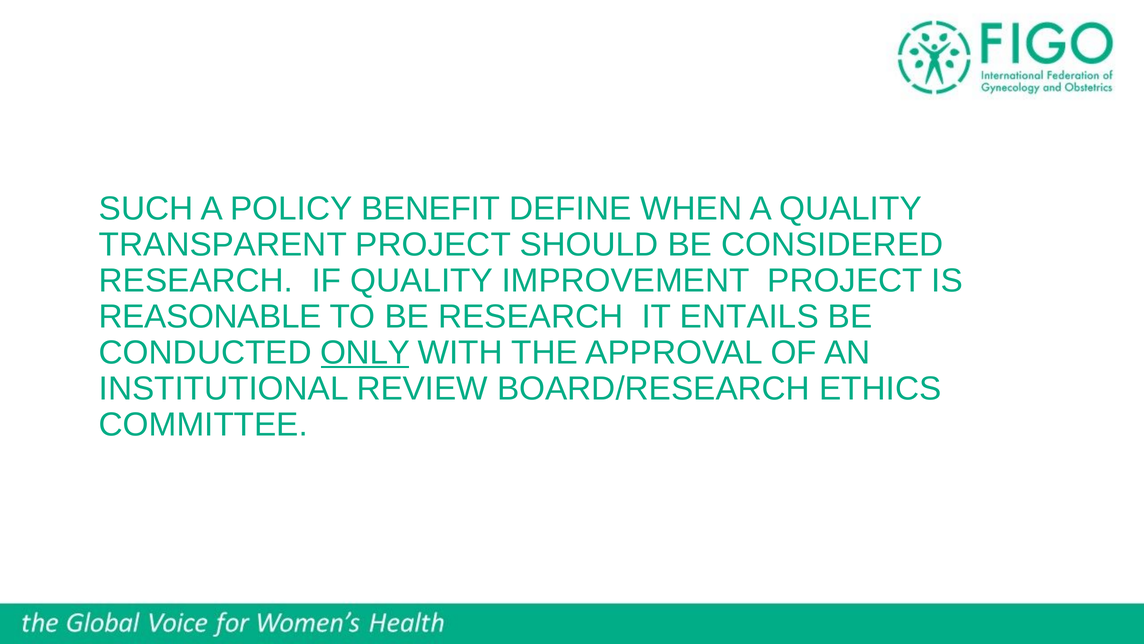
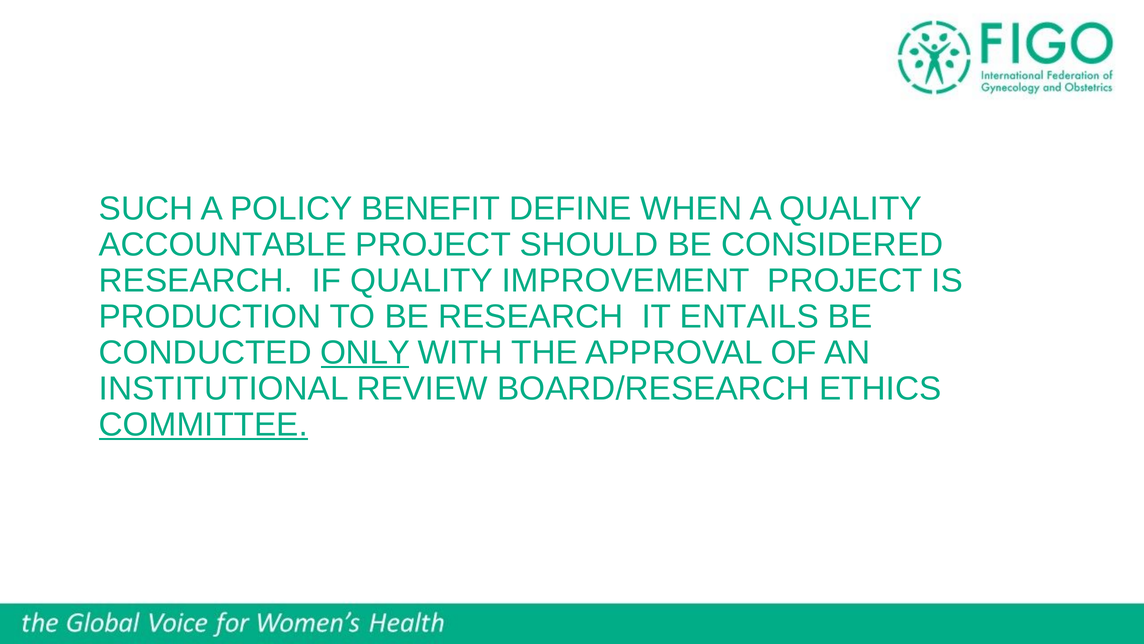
TRANSPARENT: TRANSPARENT -> ACCOUNTABLE
REASONABLE: REASONABLE -> PRODUCTION
COMMITTEE underline: none -> present
